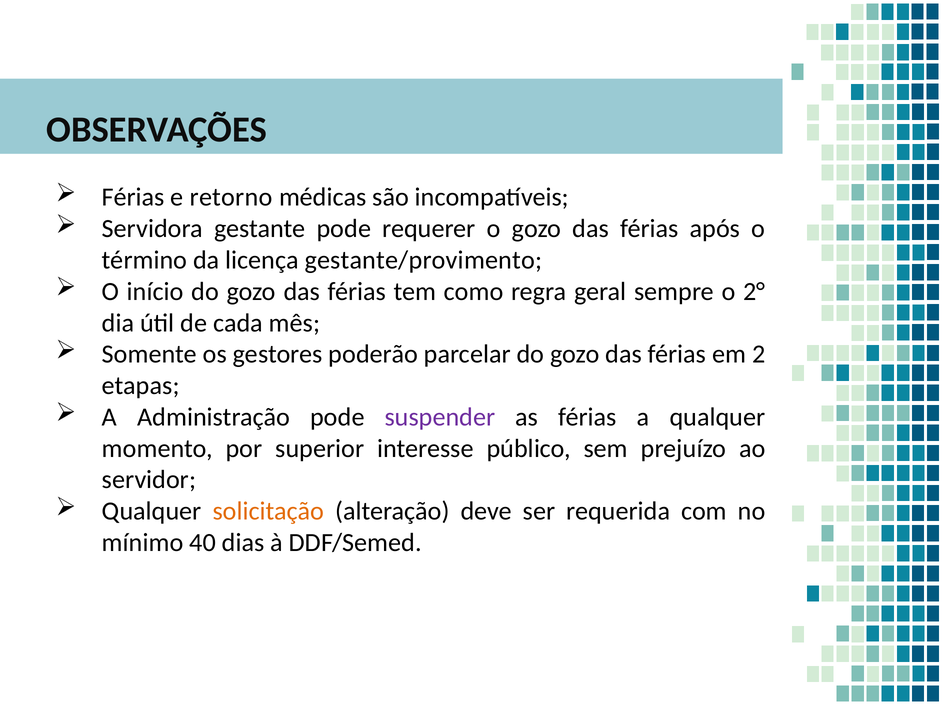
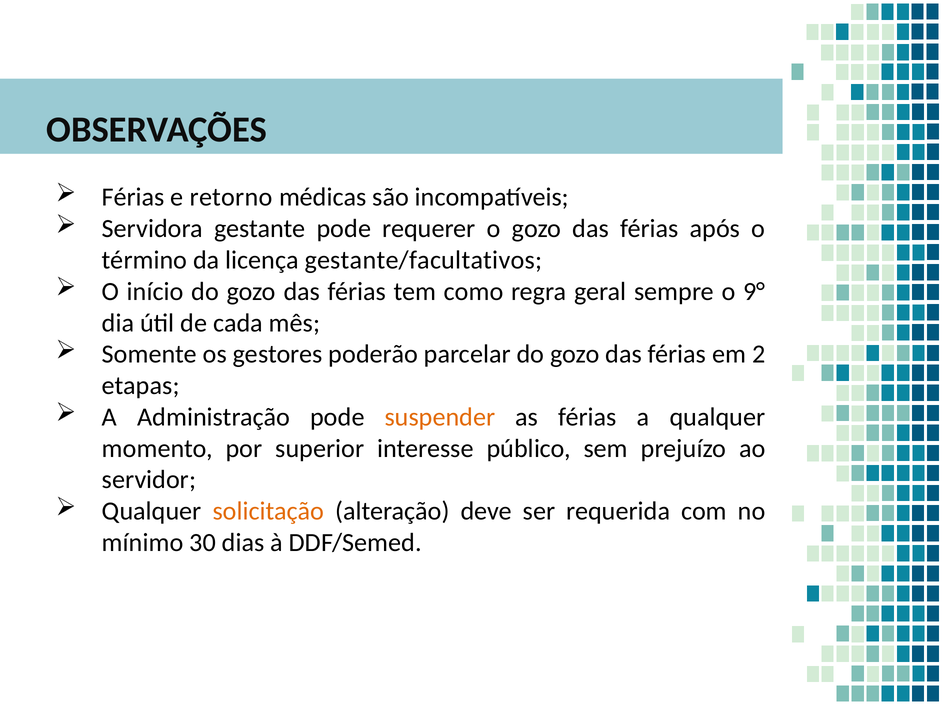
gestante/provimento: gestante/provimento -> gestante/facultativos
2°: 2° -> 9°
suspender colour: purple -> orange
40: 40 -> 30
